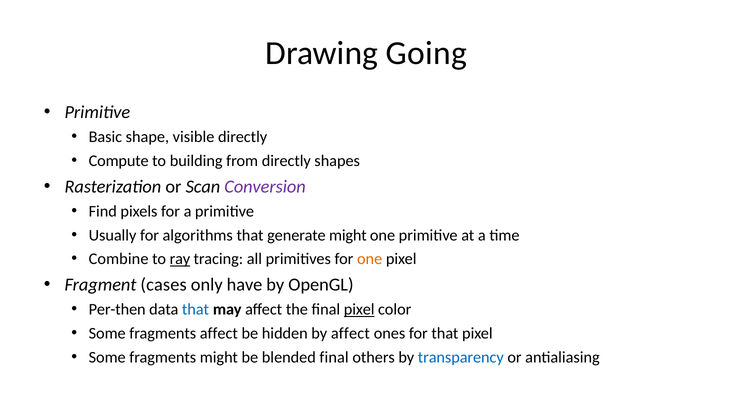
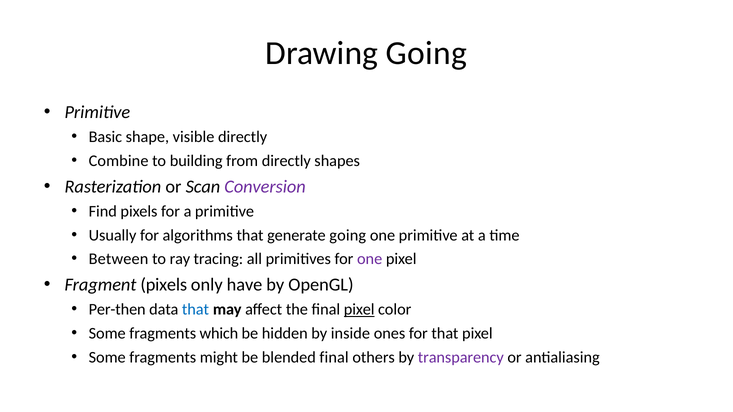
Compute: Compute -> Combine
generate might: might -> going
Combine: Combine -> Between
ray underline: present -> none
one at (370, 259) colour: orange -> purple
Fragment cases: cases -> pixels
fragments affect: affect -> which
by affect: affect -> inside
transparency colour: blue -> purple
